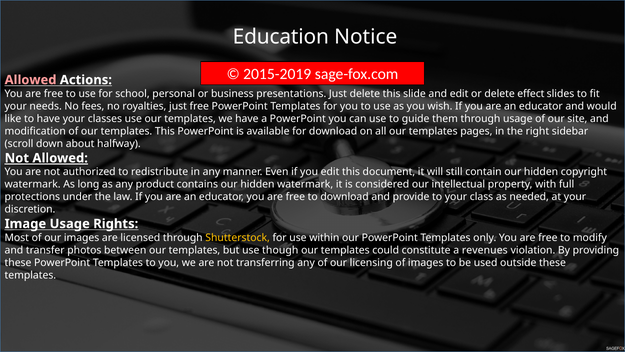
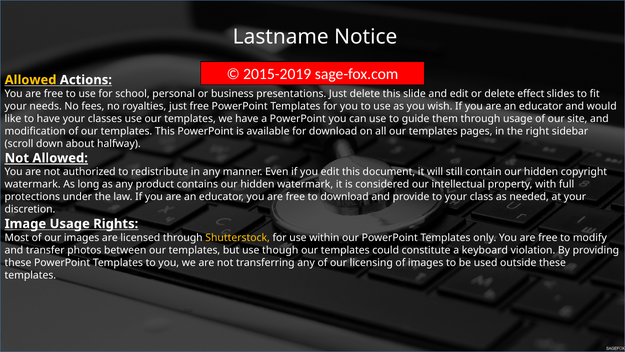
Education: Education -> Lastname
Allowed at (31, 80) colour: pink -> yellow
revenues: revenues -> keyboard
